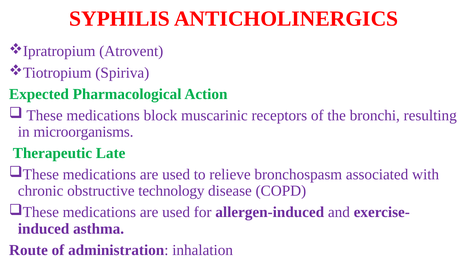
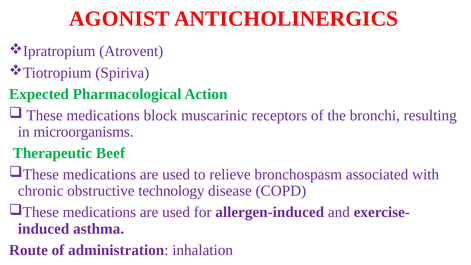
SYPHILIS: SYPHILIS -> AGONIST
Late: Late -> Beef
